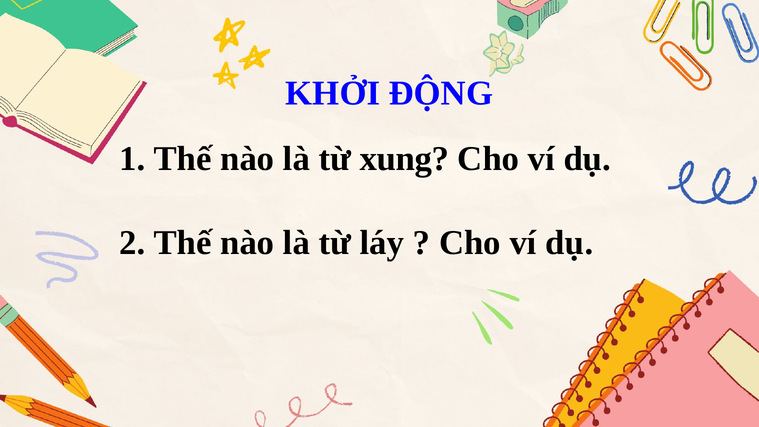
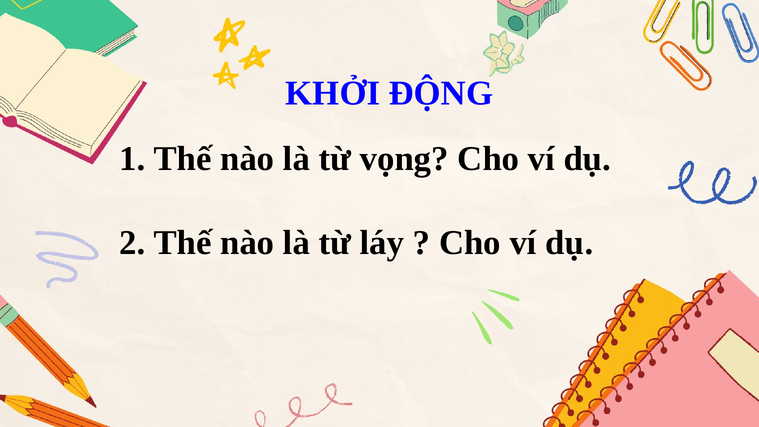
xung: xung -> vọng
